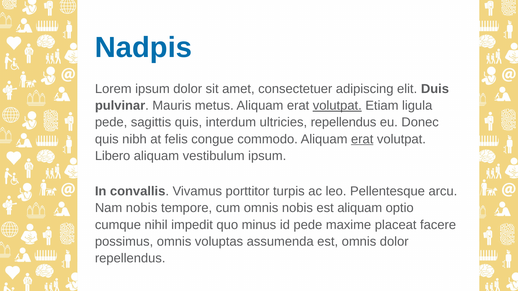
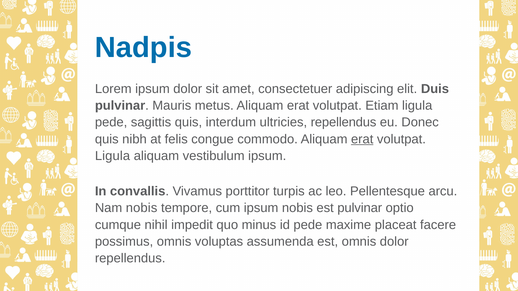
volutpat at (337, 106) underline: present -> none
Libero at (113, 156): Libero -> Ligula
cum omnis: omnis -> ipsum
est aliquam: aliquam -> pulvinar
